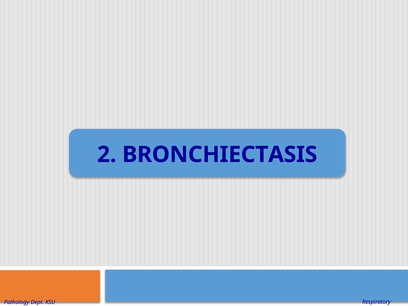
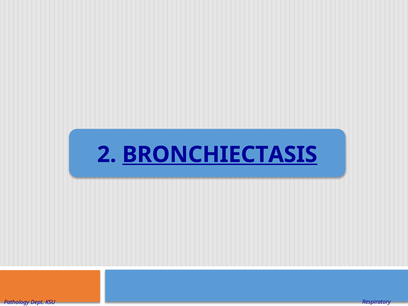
BRONCHIECTASIS underline: none -> present
